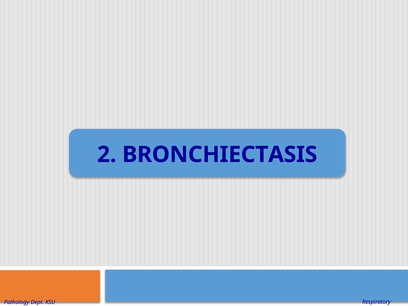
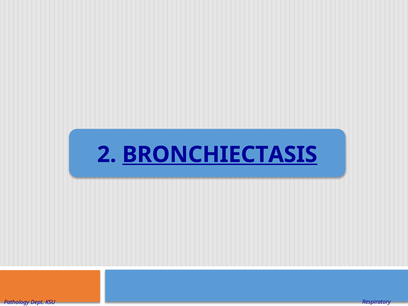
BRONCHIECTASIS underline: none -> present
